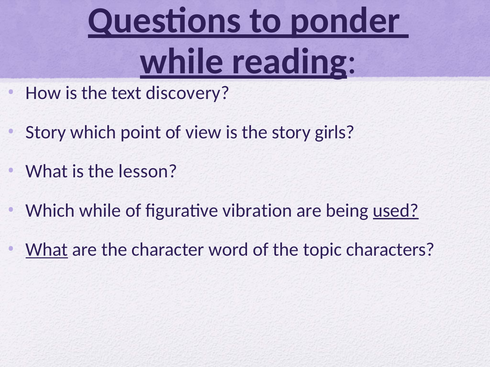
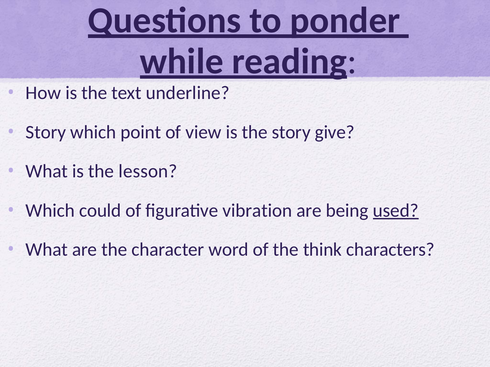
discovery: discovery -> underline
girls: girls -> give
Which while: while -> could
What at (47, 250) underline: present -> none
topic: topic -> think
